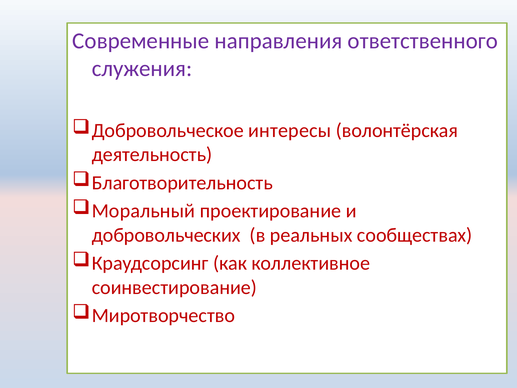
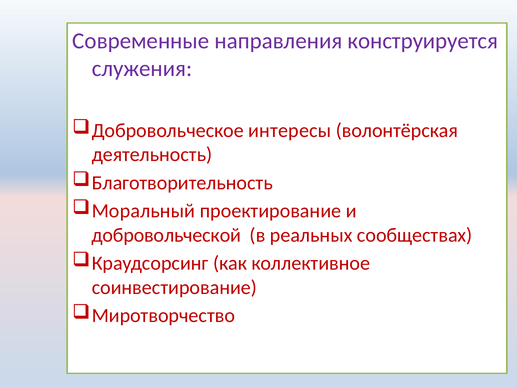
ответственного: ответственного -> конструируется
добровольческих: добровольческих -> добровольческой
